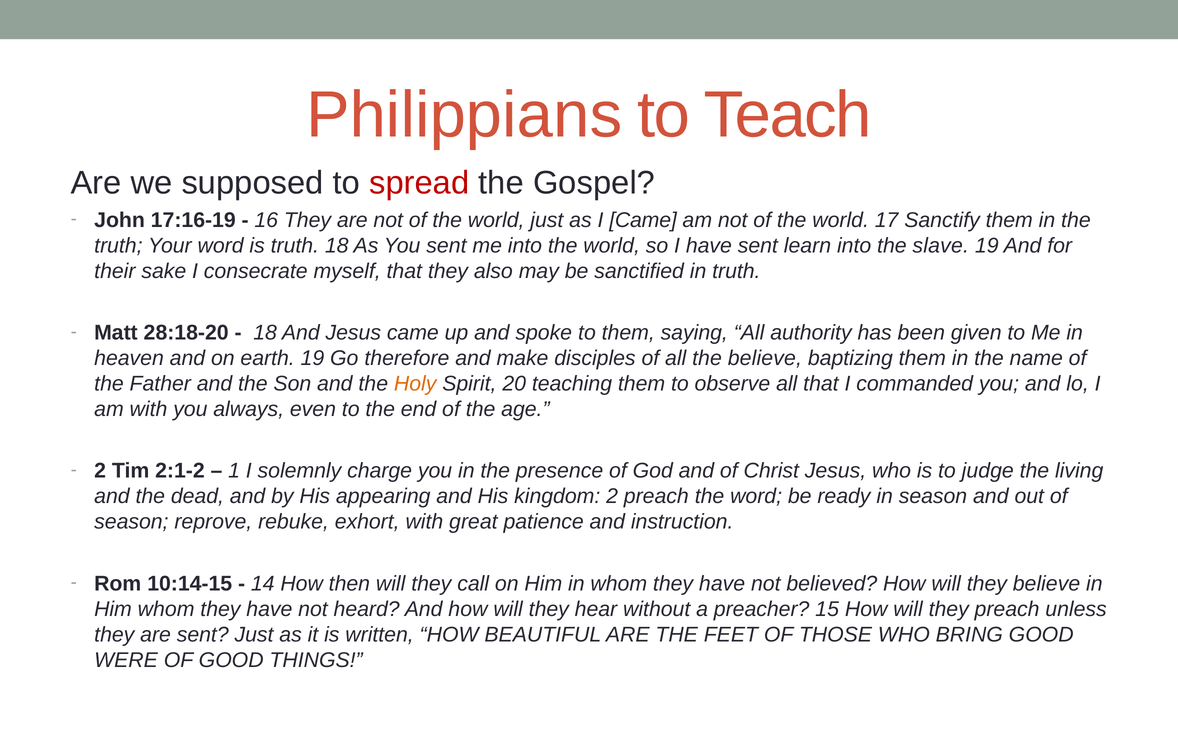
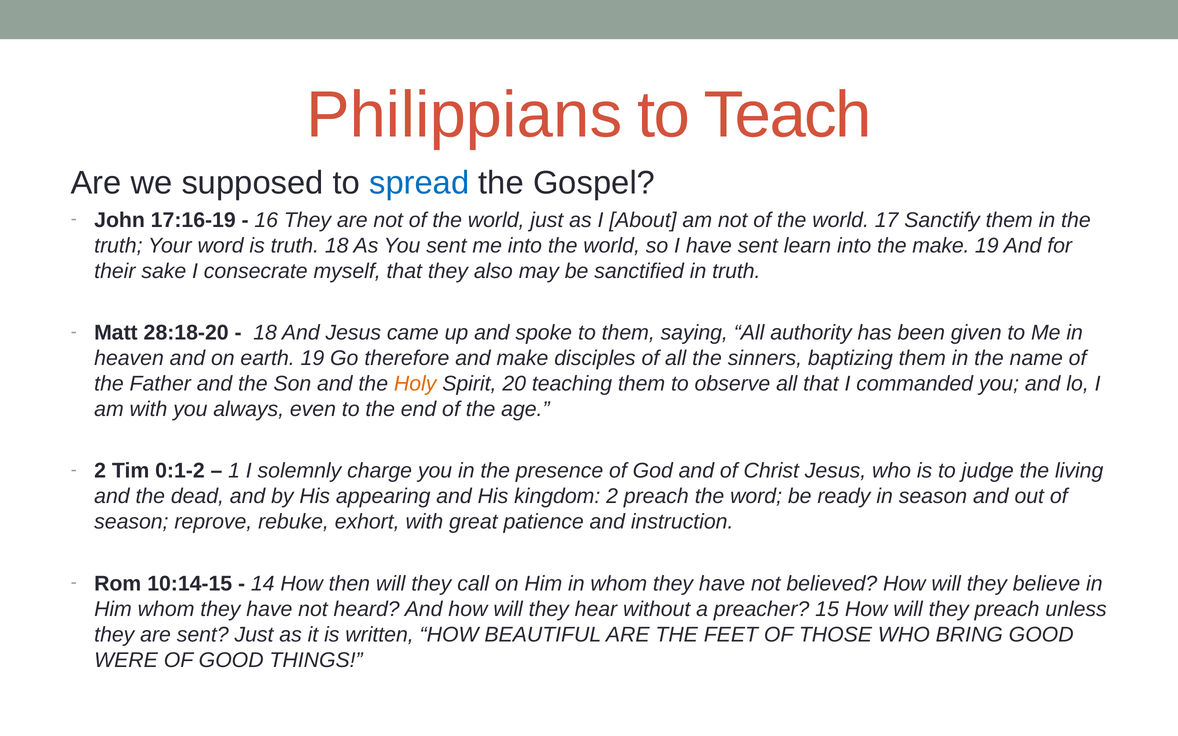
spread colour: red -> blue
I Came: Came -> About
the slave: slave -> make
the believe: believe -> sinners
2:1-2: 2:1-2 -> 0:1-2
